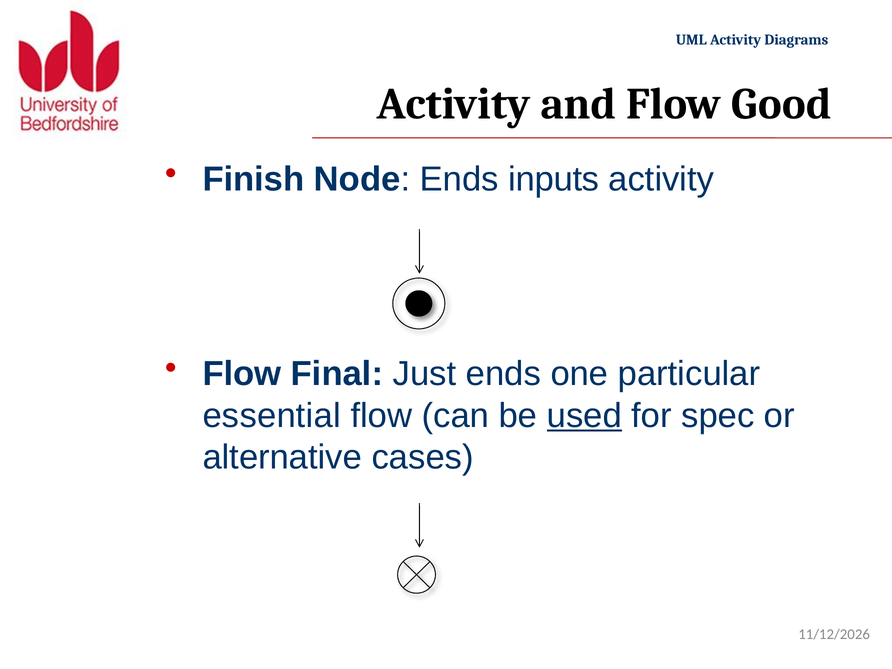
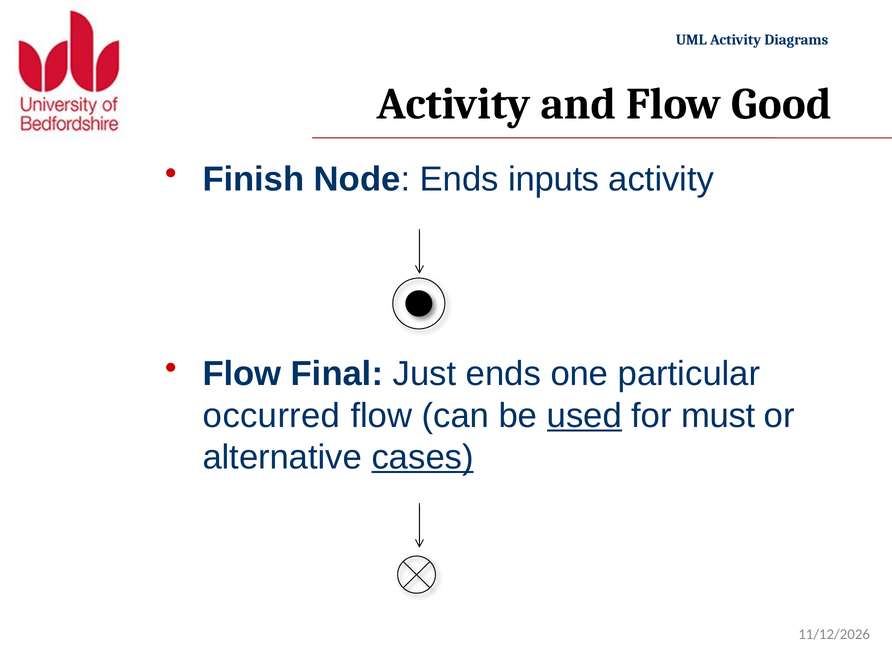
essential: essential -> occurred
spec: spec -> must
cases underline: none -> present
